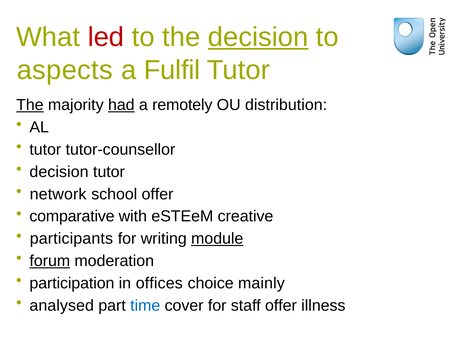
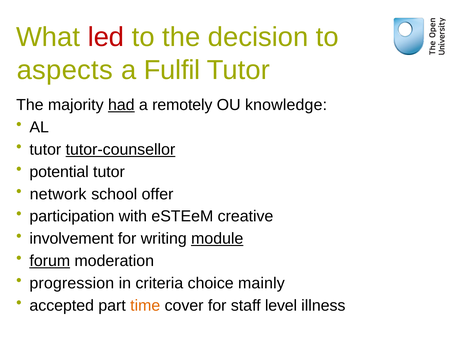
decision at (258, 37) underline: present -> none
The at (30, 105) underline: present -> none
distribution: distribution -> knowledge
tutor-counsellor underline: none -> present
decision at (59, 172): decision -> potential
comparative: comparative -> participation
participants: participants -> involvement
participation: participation -> progression
offices: offices -> criteria
analysed: analysed -> accepted
time colour: blue -> orange
staff offer: offer -> level
